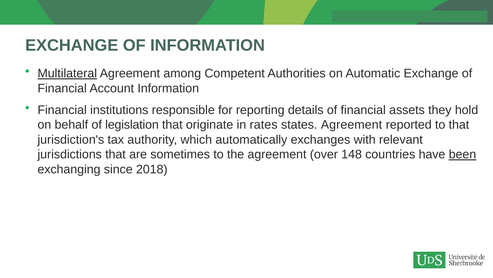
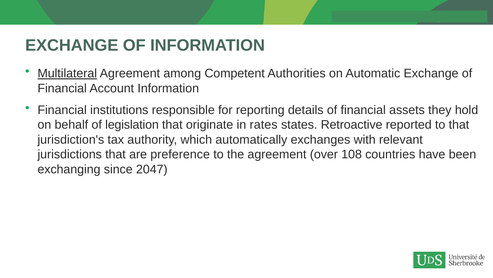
states Agreement: Agreement -> Retroactive
sometimes: sometimes -> preference
148: 148 -> 108
been underline: present -> none
2018: 2018 -> 2047
